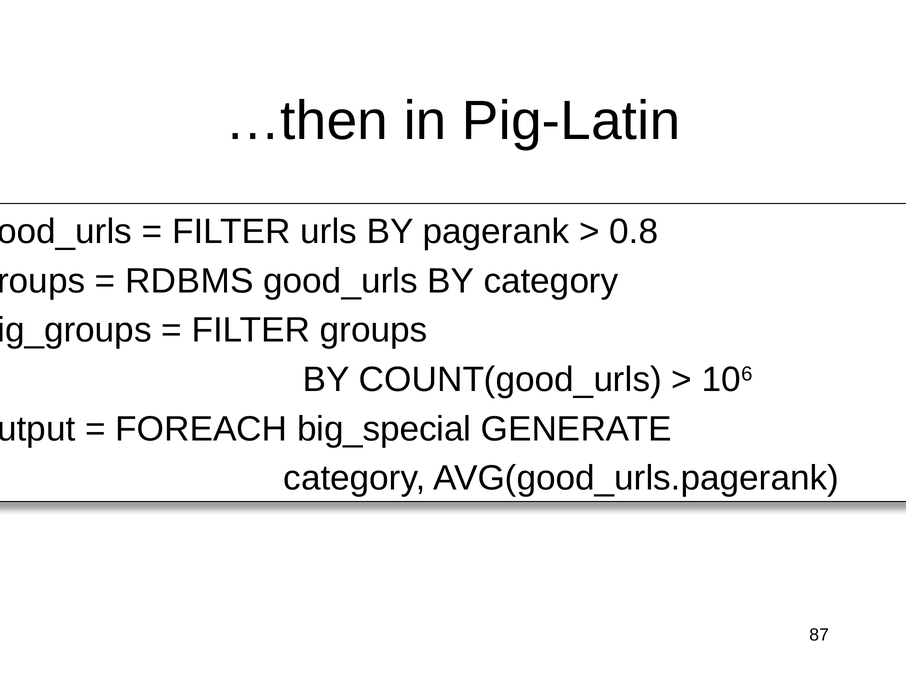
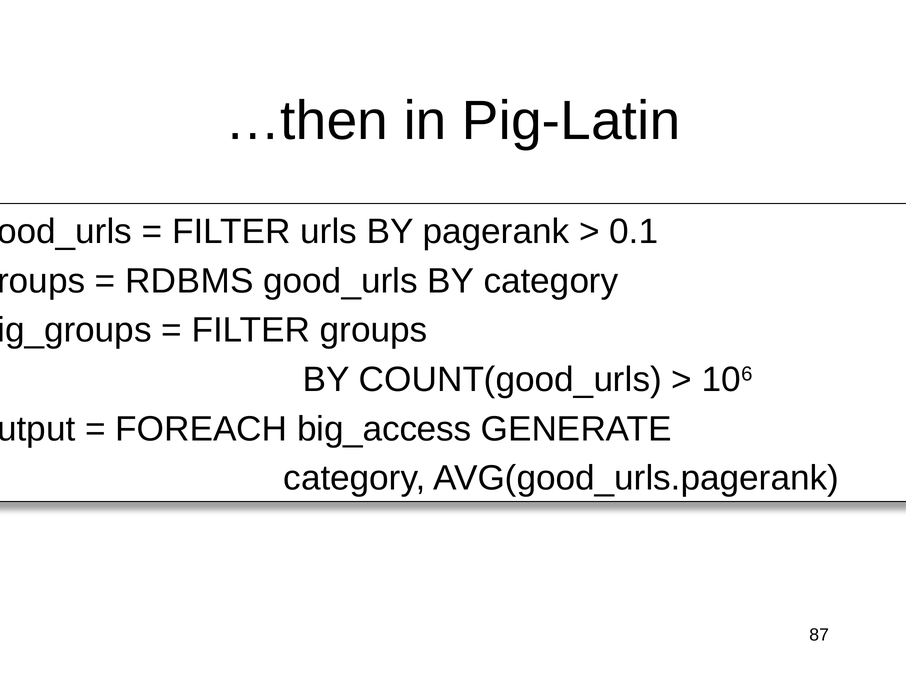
0.8: 0.8 -> 0.1
big_special: big_special -> big_access
